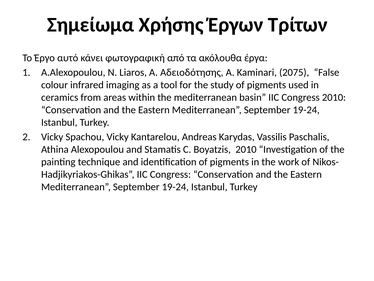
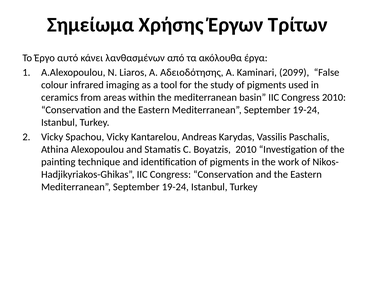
φωτογραφική: φωτογραφική -> λανθασμένων
2075: 2075 -> 2099
